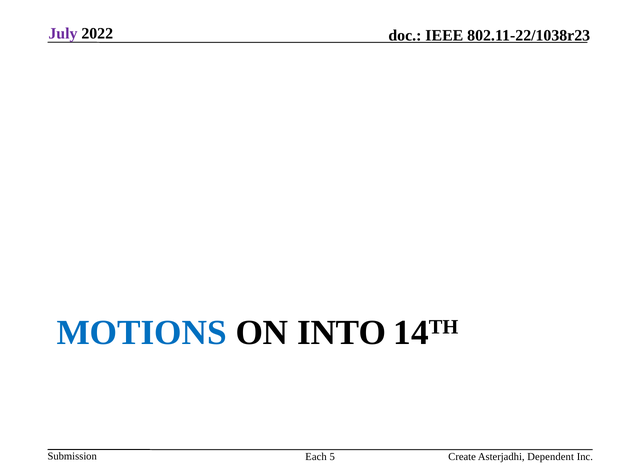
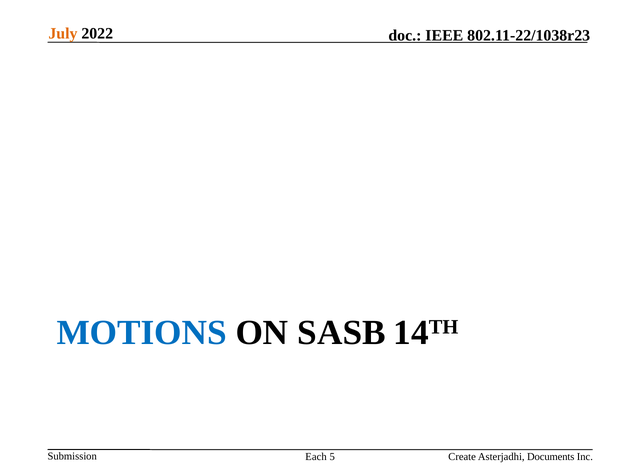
July colour: purple -> orange
INTO: INTO -> SASB
Dependent: Dependent -> Documents
